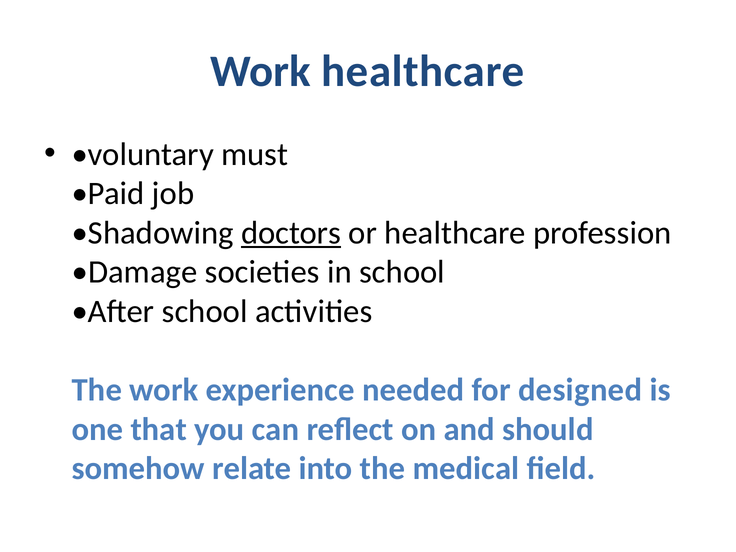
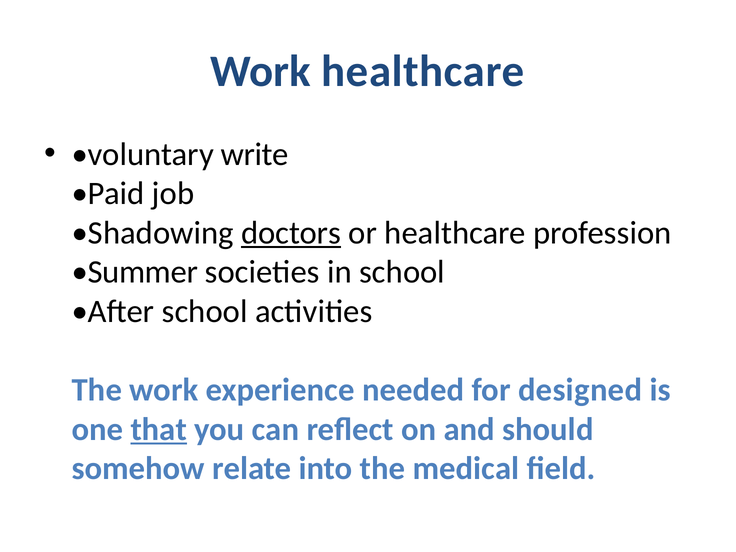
must: must -> write
Damage: Damage -> Summer
that underline: none -> present
